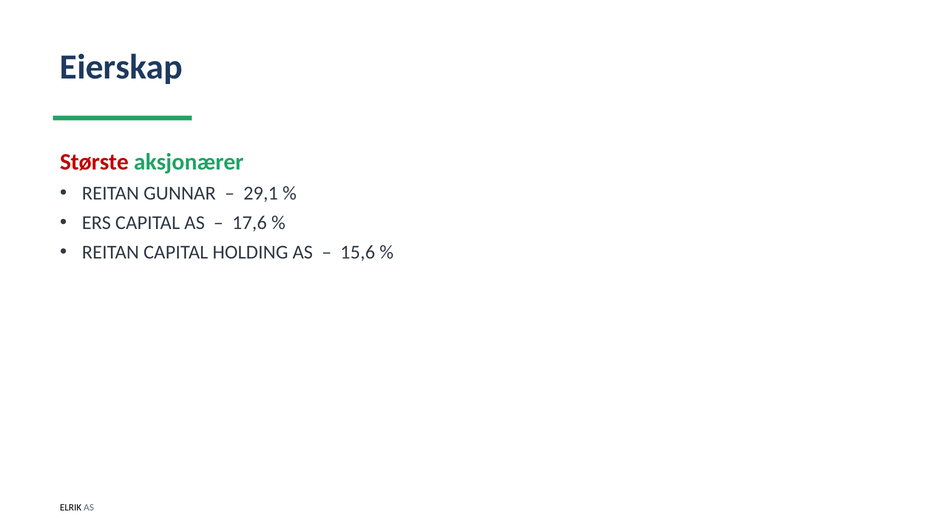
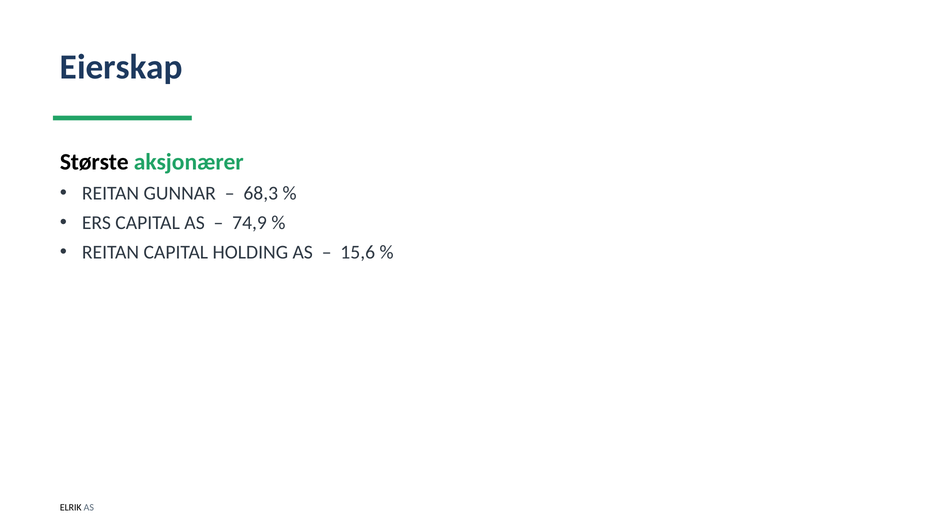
Største colour: red -> black
29,1: 29,1 -> 68,3
17,6: 17,6 -> 74,9
